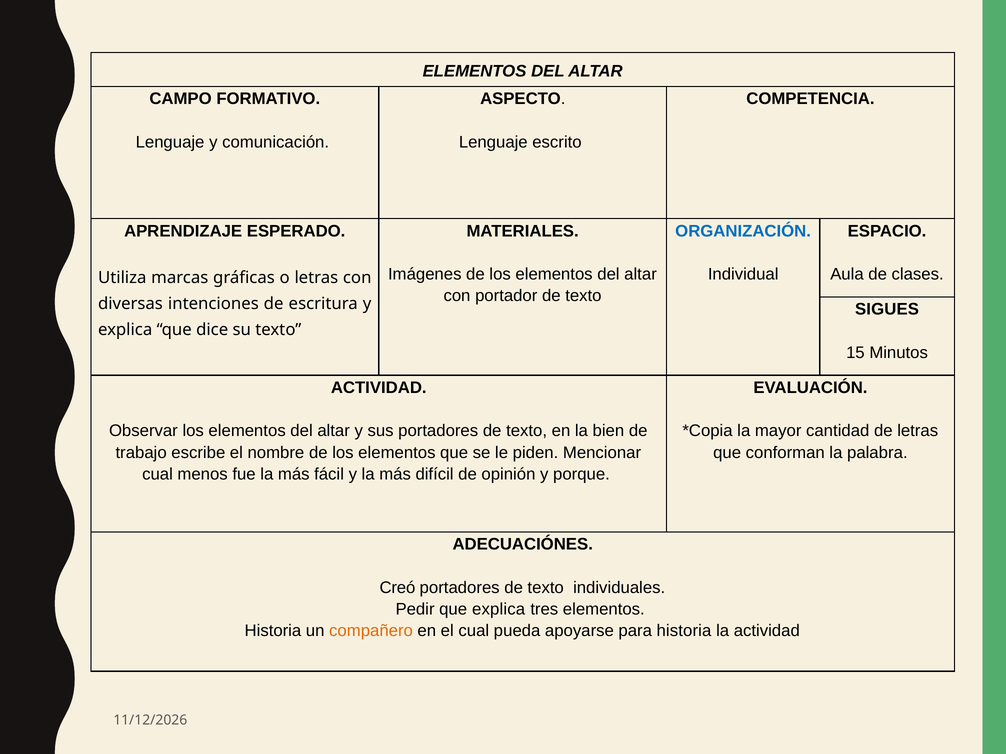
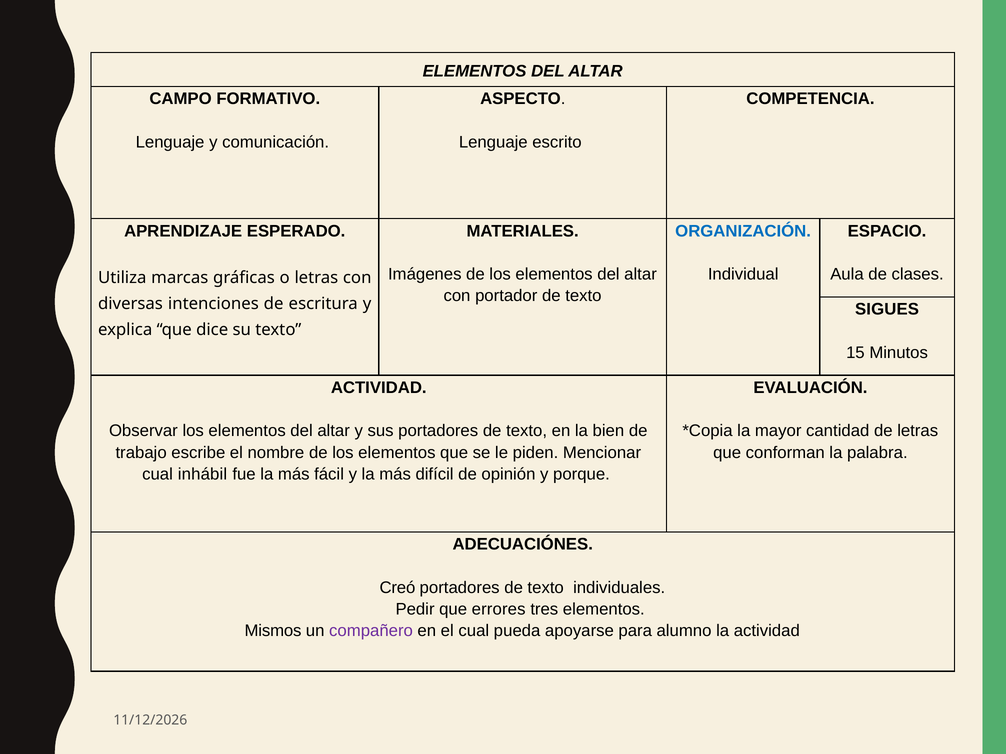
menos: menos -> inhábil
que explica: explica -> errores
Historia at (273, 631): Historia -> Mismos
compañero colour: orange -> purple
para historia: historia -> alumno
